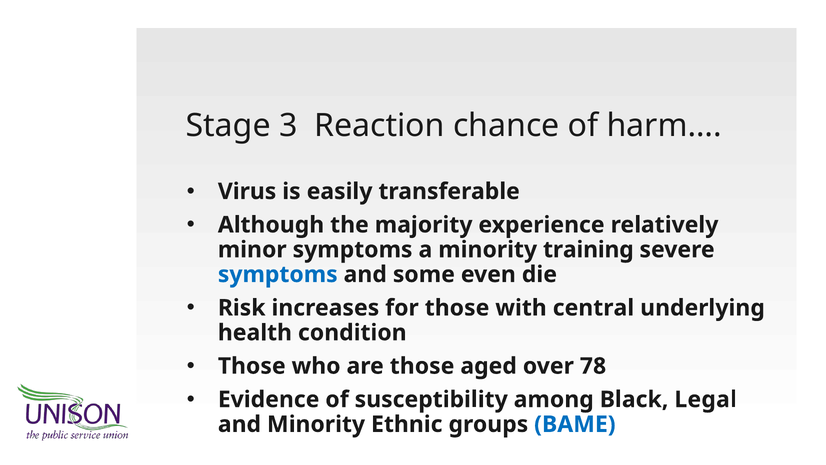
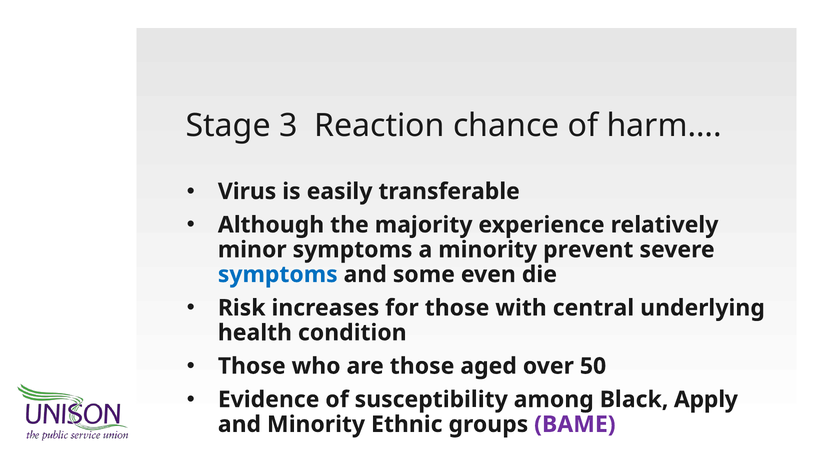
training: training -> prevent
78: 78 -> 50
Legal: Legal -> Apply
BAME colour: blue -> purple
